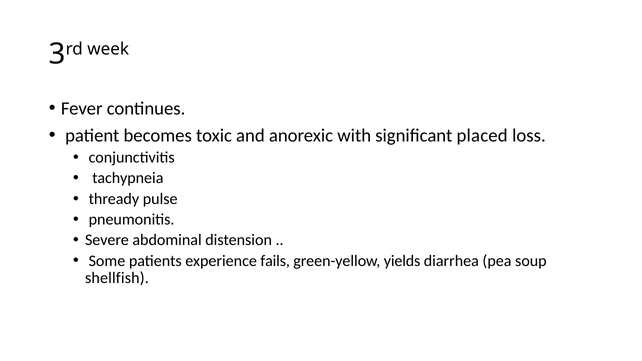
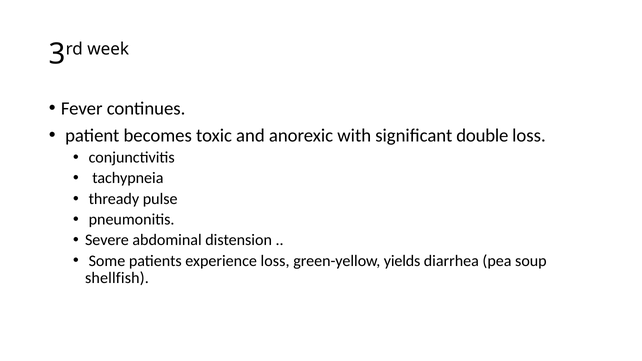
placed: placed -> double
experience fails: fails -> loss
